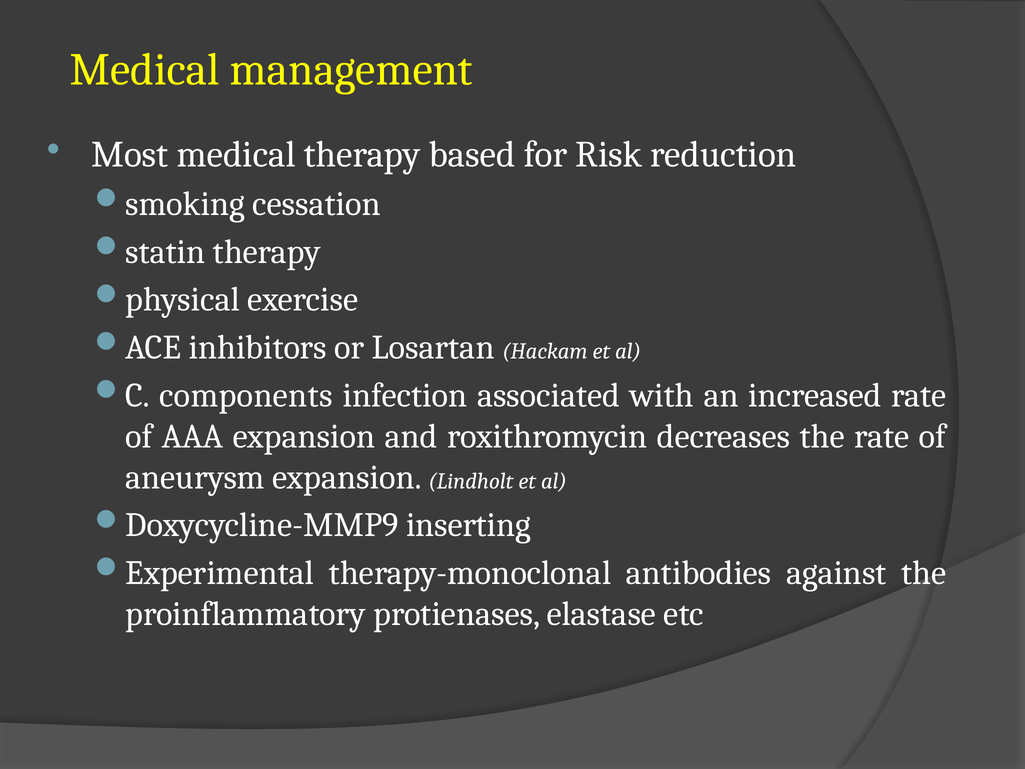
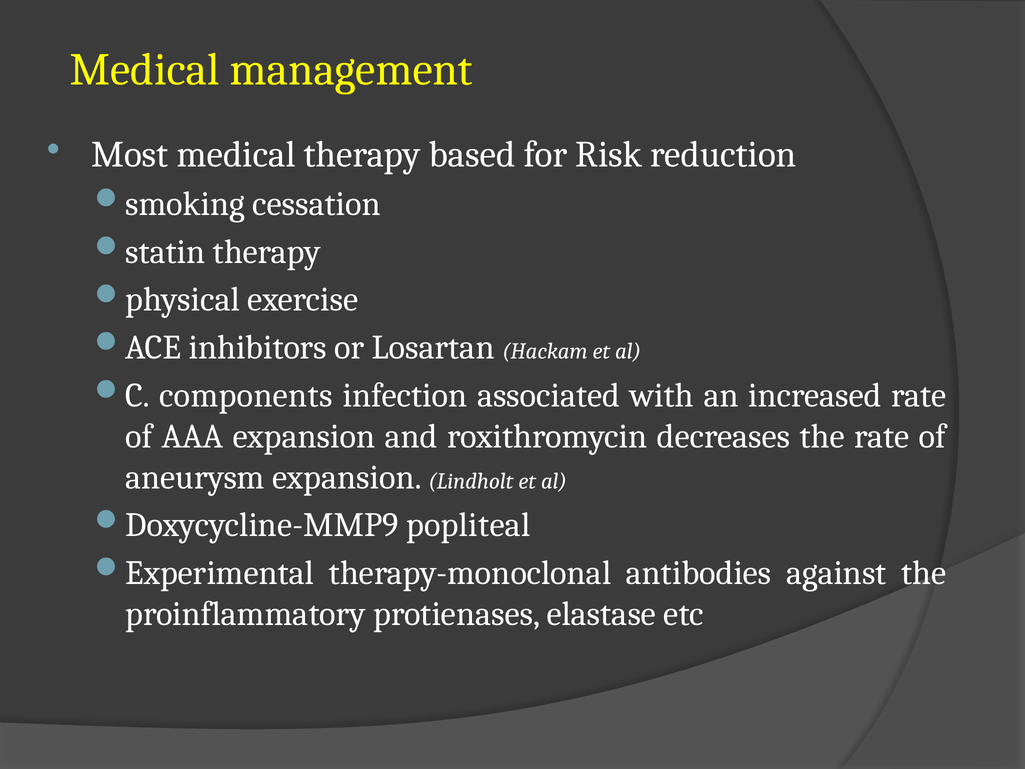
inserting: inserting -> popliteal
